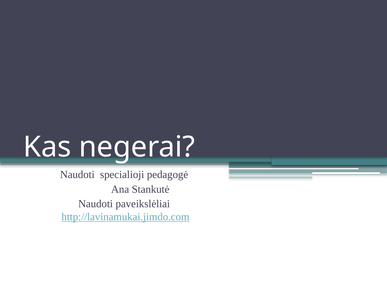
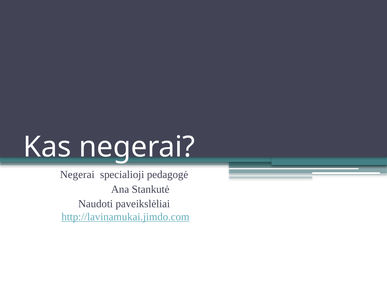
Naudoti at (77, 174): Naudoti -> Negerai
